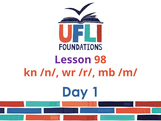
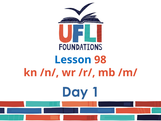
Lesson colour: purple -> blue
